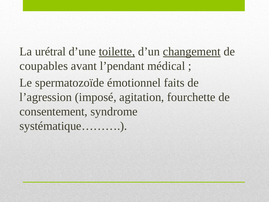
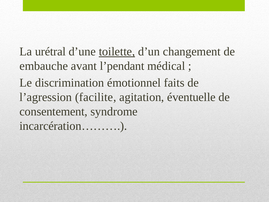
changement underline: present -> none
coupables: coupables -> embauche
spermatozoïde: spermatozoïde -> discrimination
imposé: imposé -> facilite
fourchette: fourchette -> éventuelle
systématique………: systématique……… -> incarcération………
